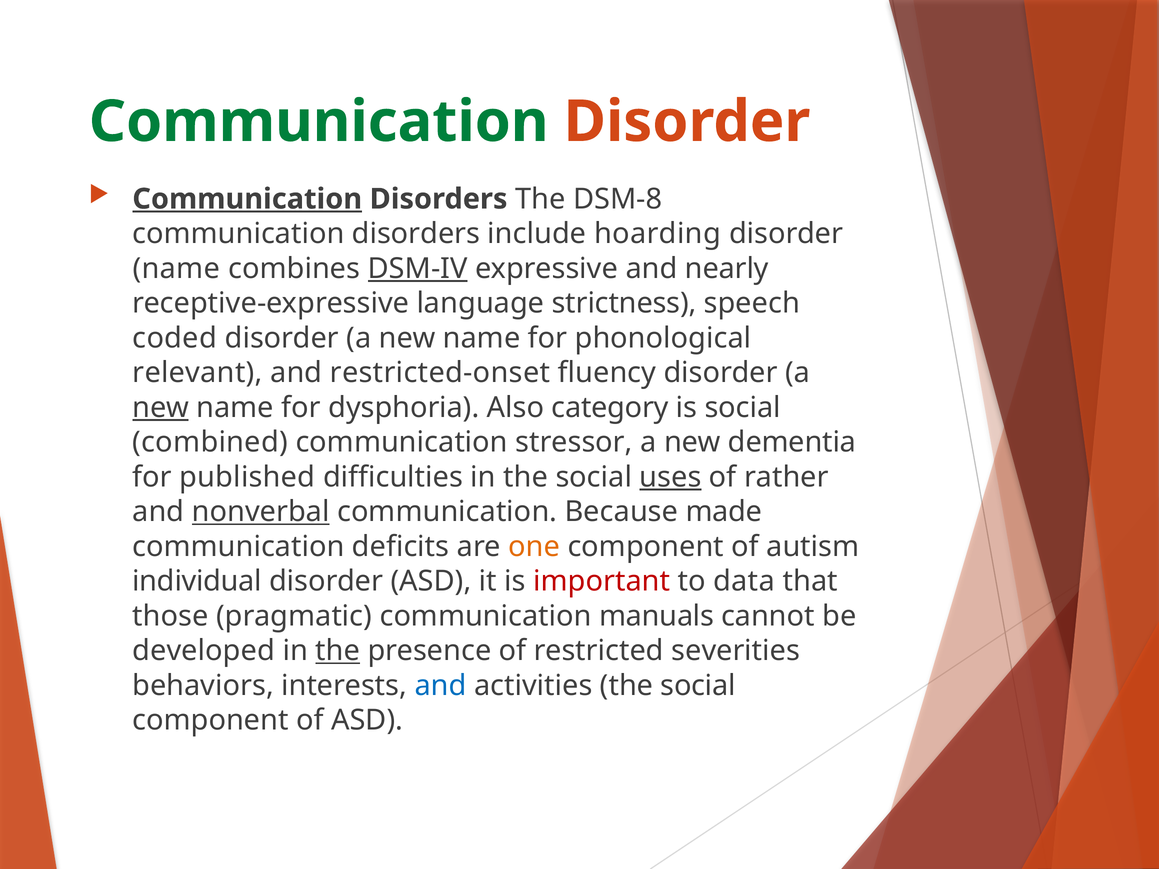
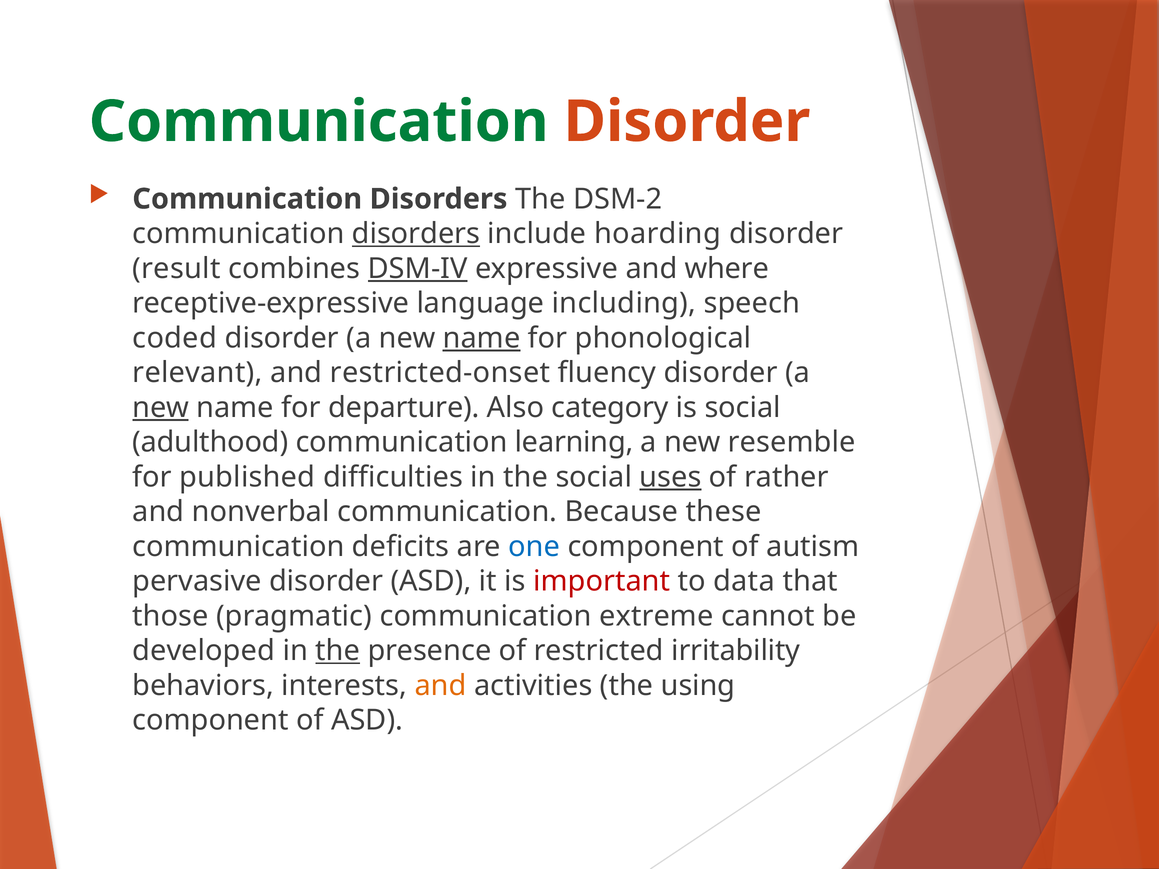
Communication at (247, 199) underline: present -> none
DSM-8: DSM-8 -> DSM-2
disorders at (416, 234) underline: none -> present
name at (176, 269): name -> result
nearly: nearly -> where
strictness: strictness -> including
name at (482, 338) underline: none -> present
dysphoria: dysphoria -> departure
combined: combined -> adulthood
stressor: stressor -> learning
dementia: dementia -> resemble
nonverbal underline: present -> none
made: made -> these
one colour: orange -> blue
individual: individual -> pervasive
manuals: manuals -> extreme
severities: severities -> irritability
and at (441, 686) colour: blue -> orange
activities the social: social -> using
